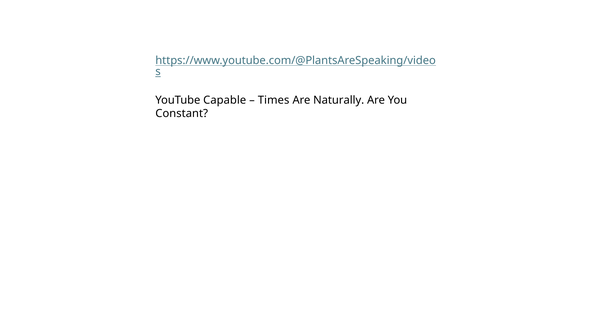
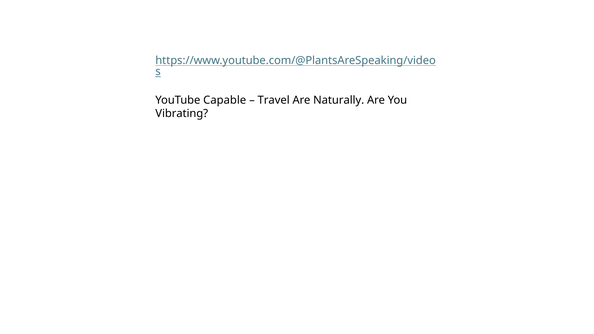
Times: Times -> Travel
Constant: Constant -> Vibrating
